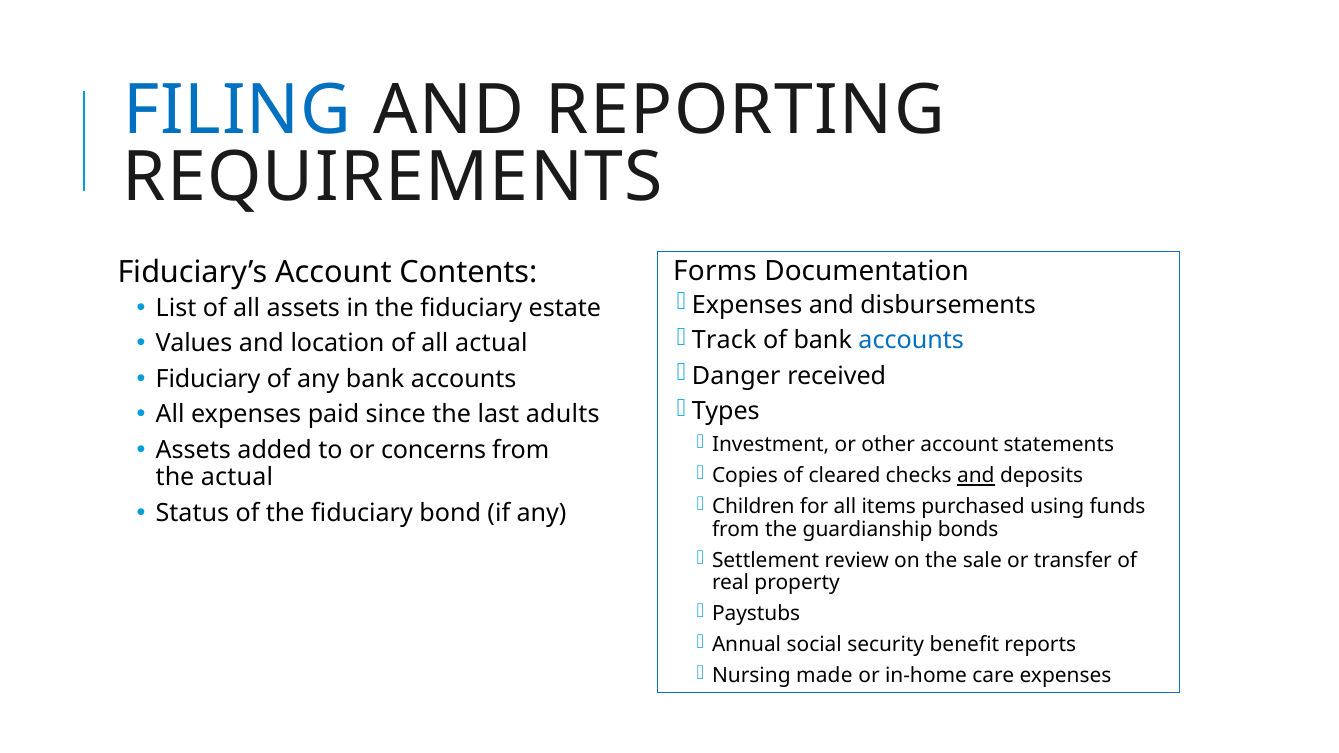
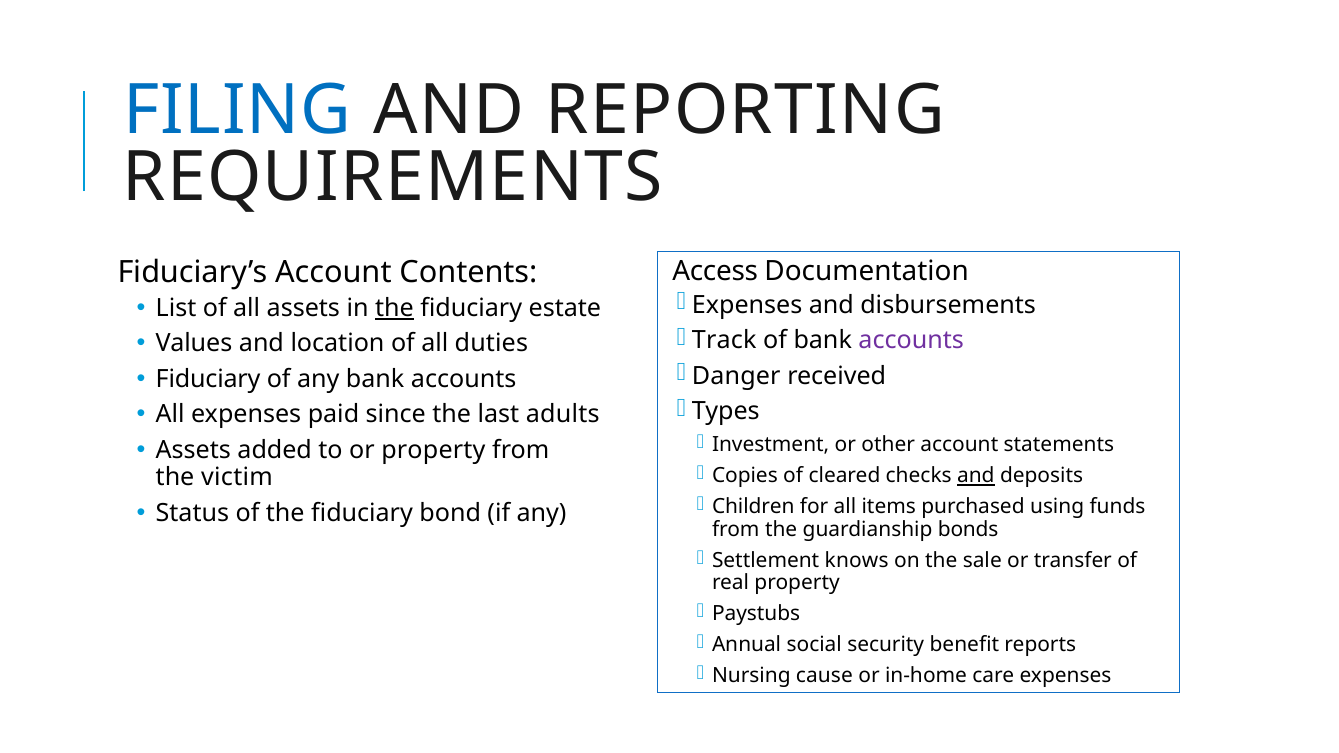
Forms: Forms -> Access
the at (394, 308) underline: none -> present
accounts at (911, 341) colour: blue -> purple
all actual: actual -> duties
or concerns: concerns -> property
the actual: actual -> victim
review: review -> knows
made: made -> cause
